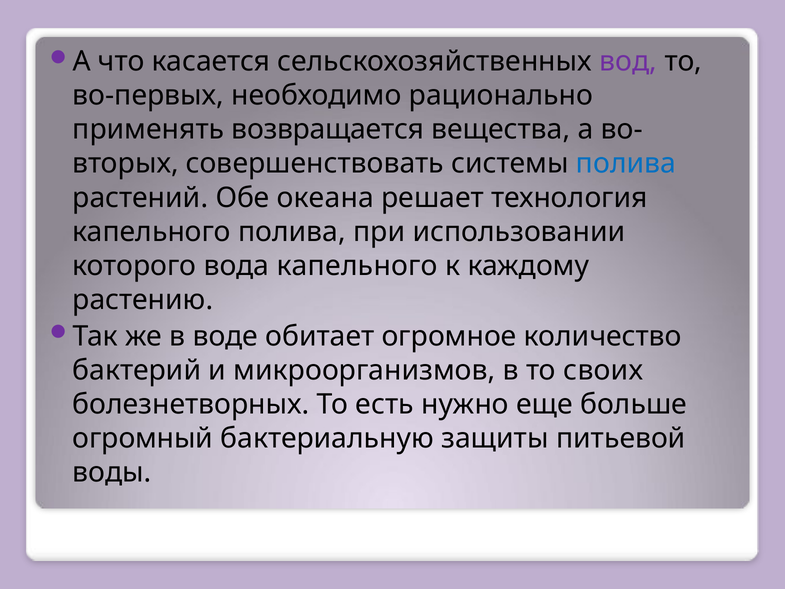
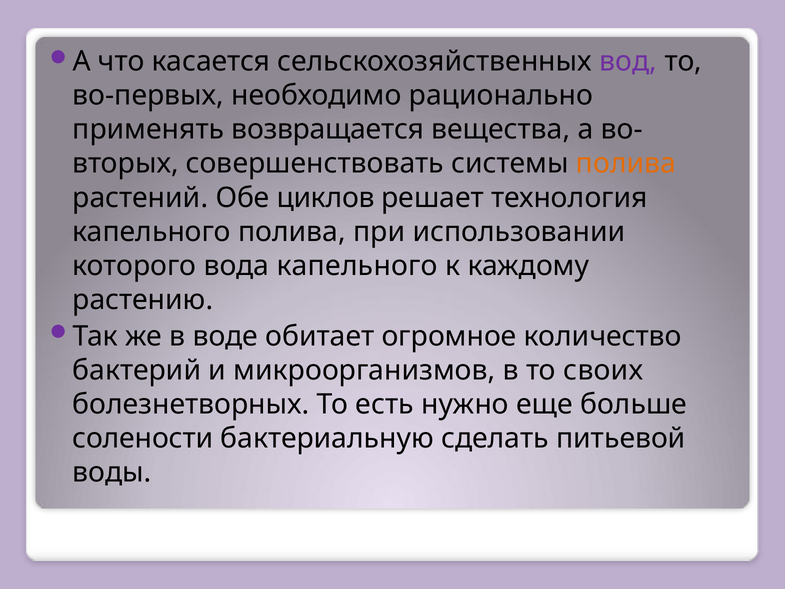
полива at (626, 164) colour: blue -> orange
океана: океана -> циклов
огромный: огромный -> солености
защиты: защиты -> сделать
